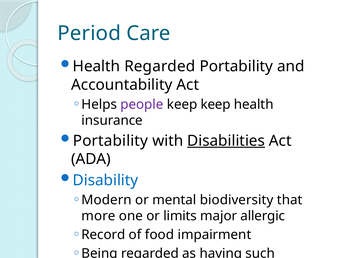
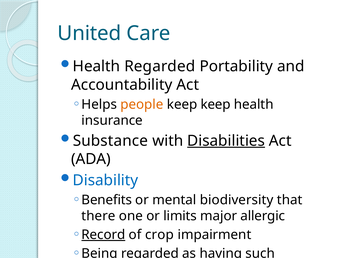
Period: Period -> United
people colour: purple -> orange
Portability at (110, 141): Portability -> Substance
Modern: Modern -> Benefits
more: more -> there
Record underline: none -> present
food: food -> crop
